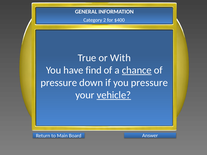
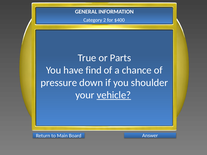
With: With -> Parts
chance underline: present -> none
you pressure: pressure -> shoulder
